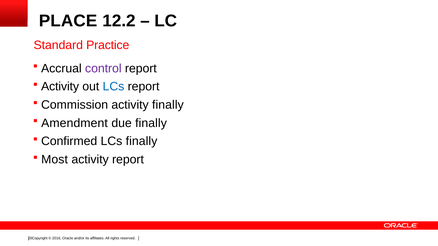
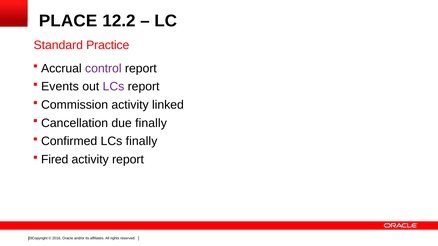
Activity at (60, 87): Activity -> Events
LCs at (113, 87) colour: blue -> purple
activity finally: finally -> linked
Amendment: Amendment -> Cancellation
Most: Most -> Fired
